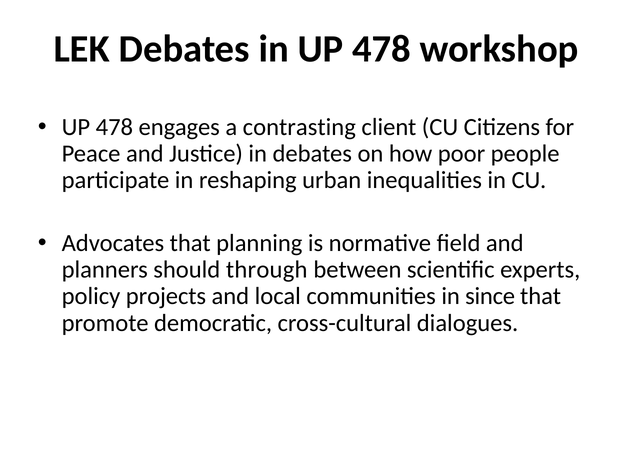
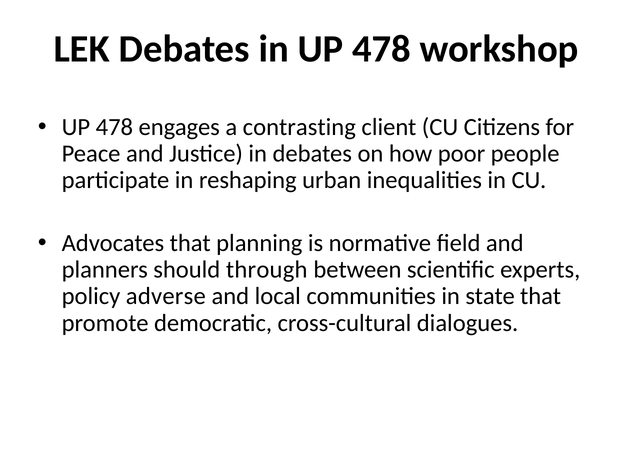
projects: projects -> adverse
since: since -> state
